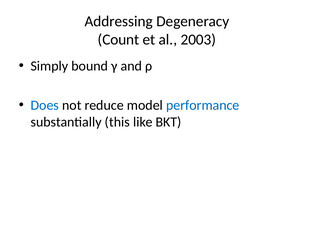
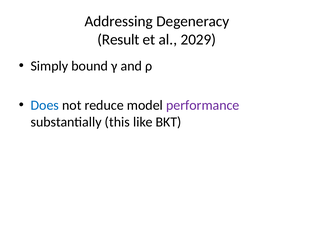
Count: Count -> Result
2003: 2003 -> 2029
performance colour: blue -> purple
